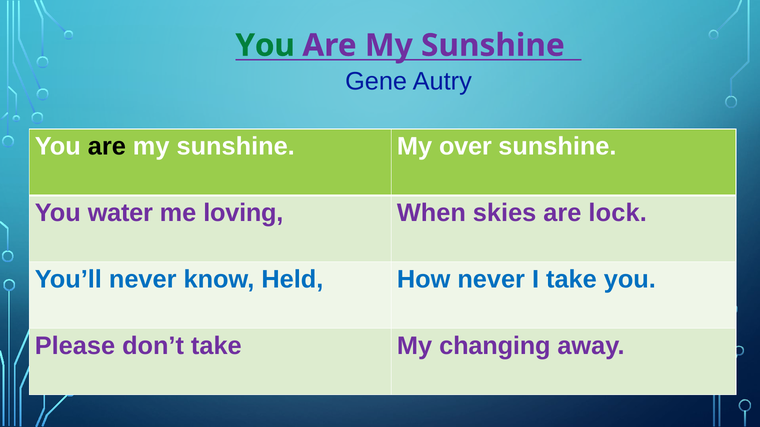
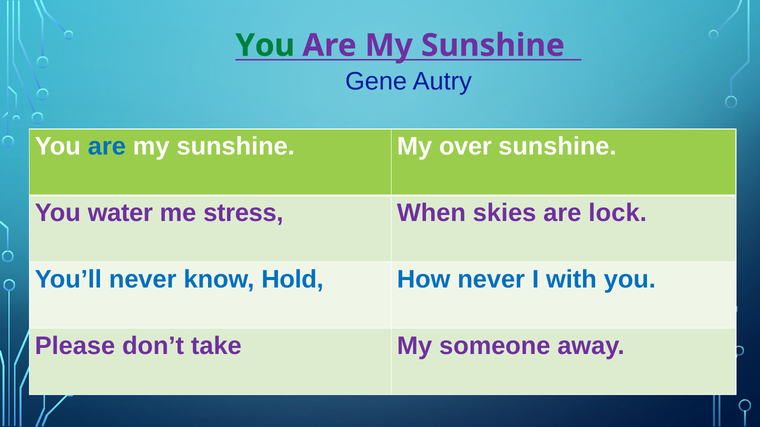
are at (107, 147) colour: black -> blue
loving: loving -> stress
Held: Held -> Hold
I take: take -> with
changing: changing -> someone
